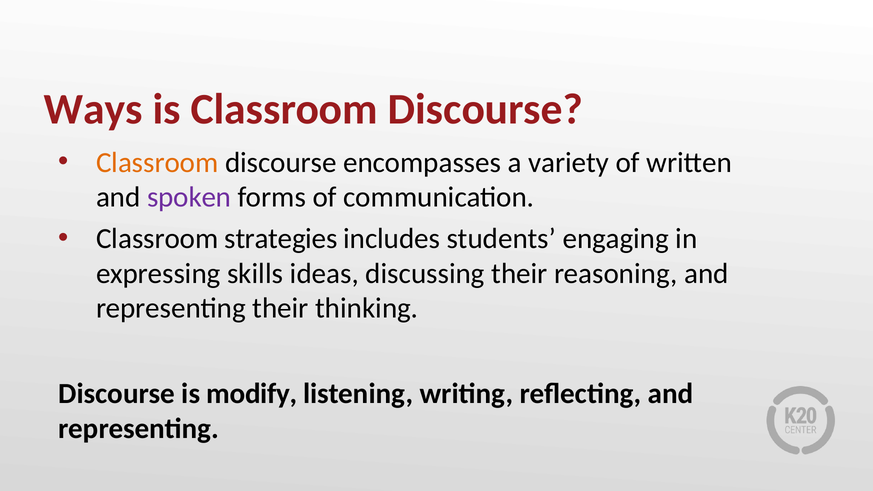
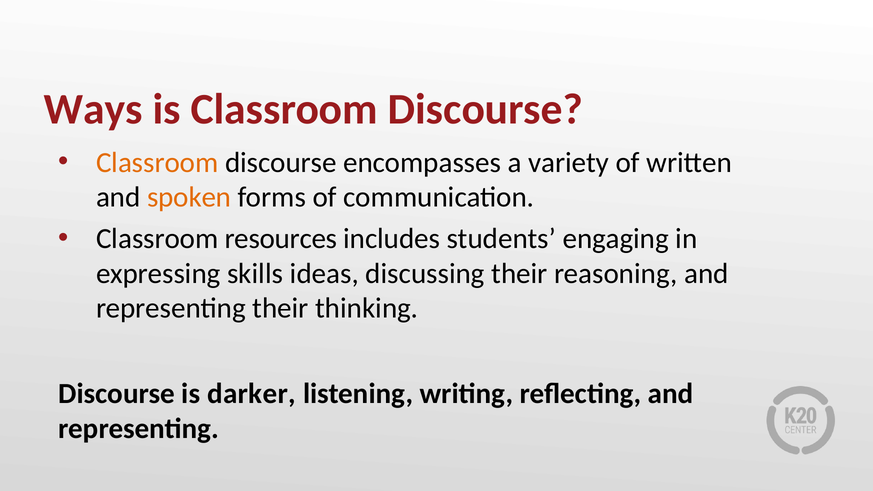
spoken colour: purple -> orange
strategies: strategies -> resources
modify: modify -> darker
